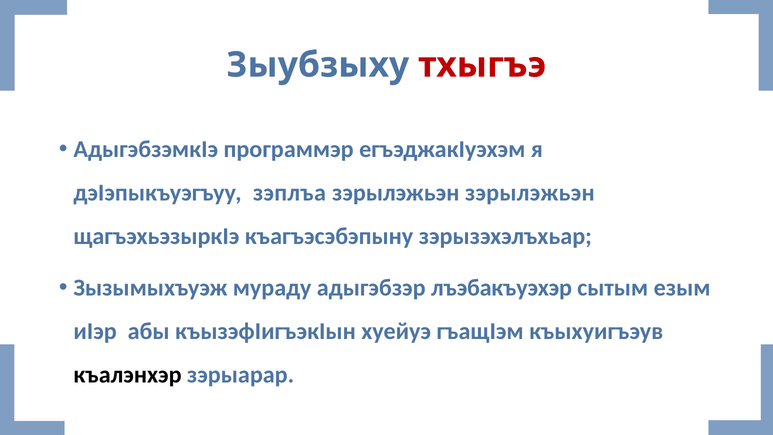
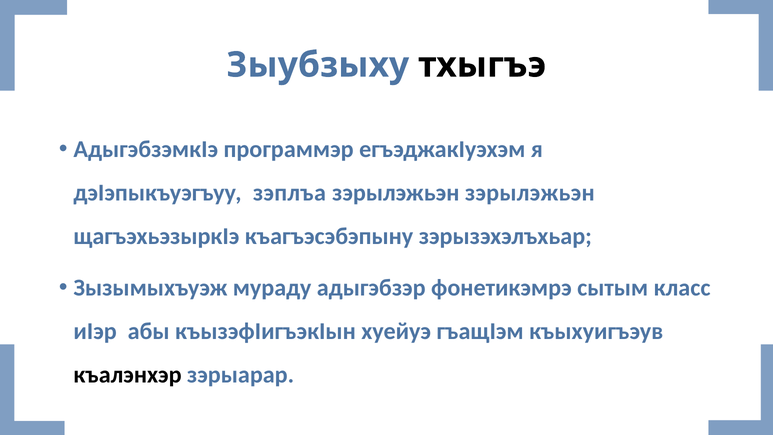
тхыгъэ colour: red -> black
лъэбакъуэхэр: лъэбакъуэхэр -> фонетикэмрэ
езым: езым -> класс
